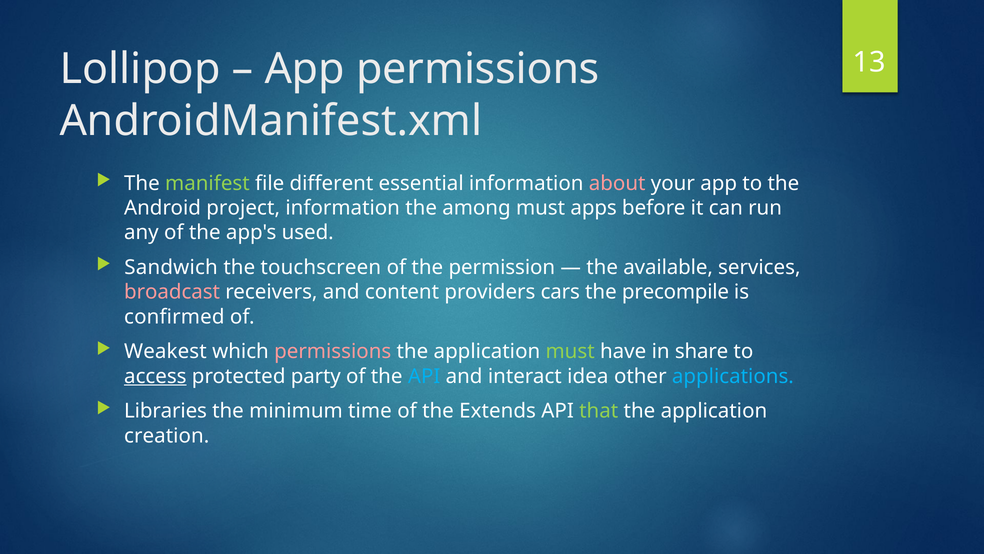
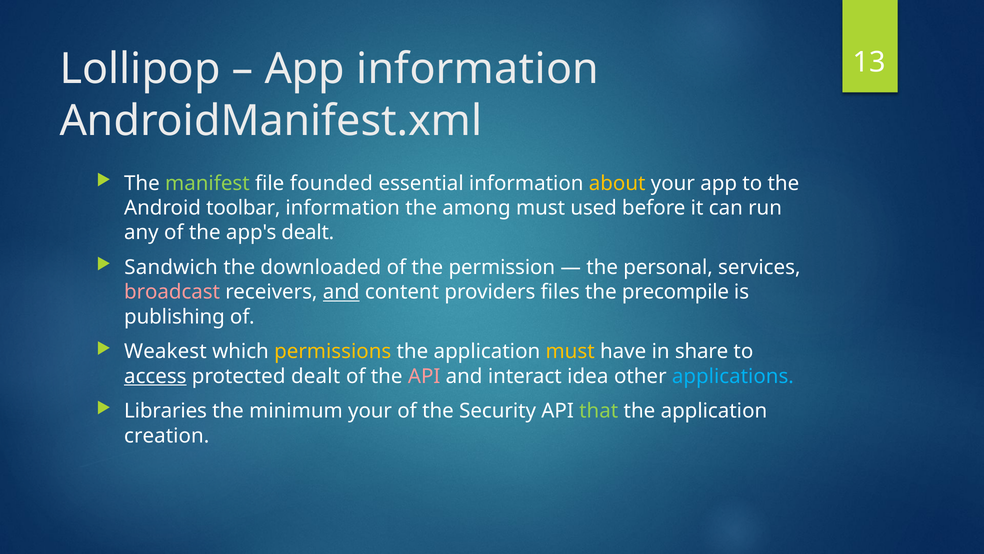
App permissions: permissions -> information
different: different -> founded
about colour: pink -> yellow
project: project -> toolbar
apps: apps -> used
app's used: used -> dealt
touchscreen: touchscreen -> downloaded
available: available -> personal
and at (341, 292) underline: none -> present
cars: cars -> files
confirmed: confirmed -> publishing
permissions at (333, 351) colour: pink -> yellow
must at (570, 351) colour: light green -> yellow
protected party: party -> dealt
API at (424, 376) colour: light blue -> pink
minimum time: time -> your
Extends: Extends -> Security
